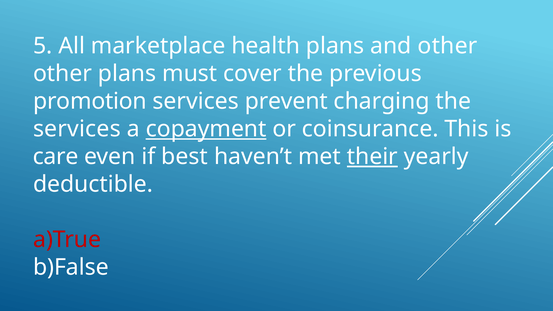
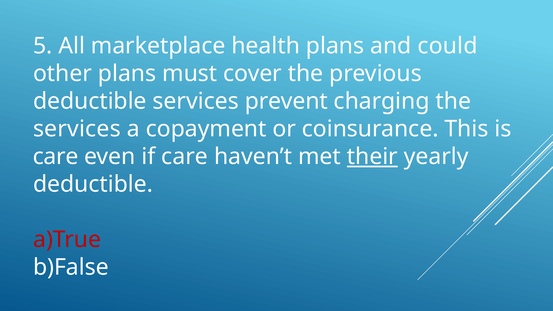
and other: other -> could
promotion at (90, 101): promotion -> deductible
copayment underline: present -> none
if best: best -> care
